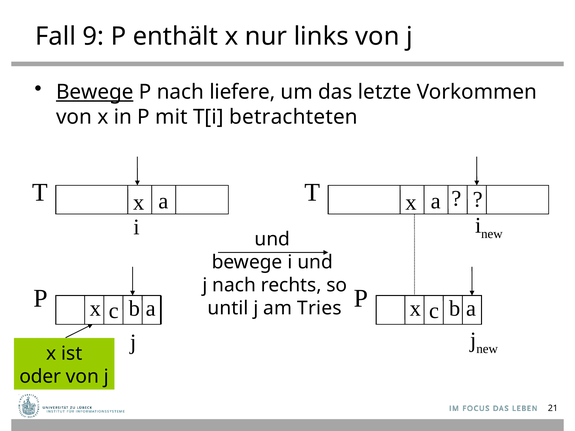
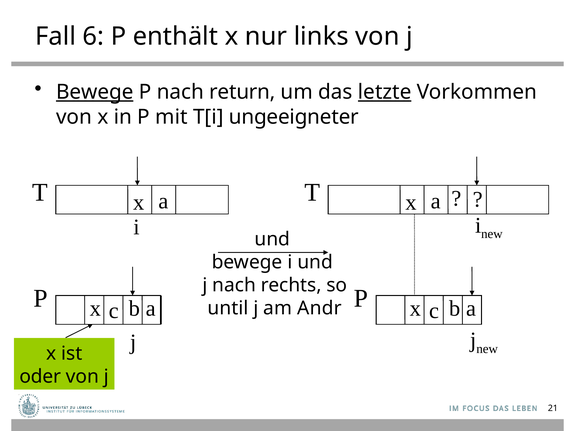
9: 9 -> 6
liefere: liefere -> return
letzte underline: none -> present
betrachteten: betrachteten -> ungeeigneter
Tries: Tries -> Andr
